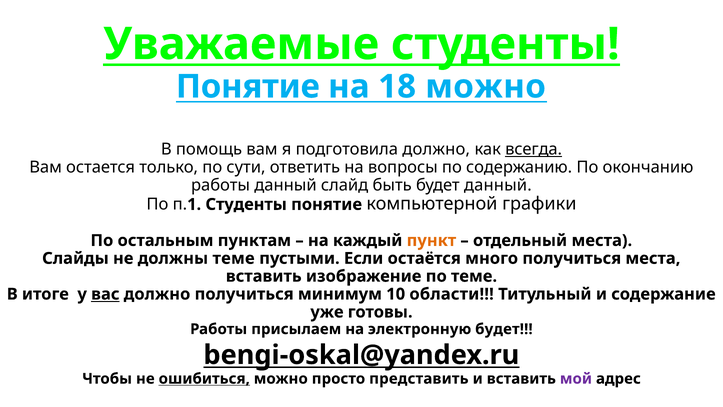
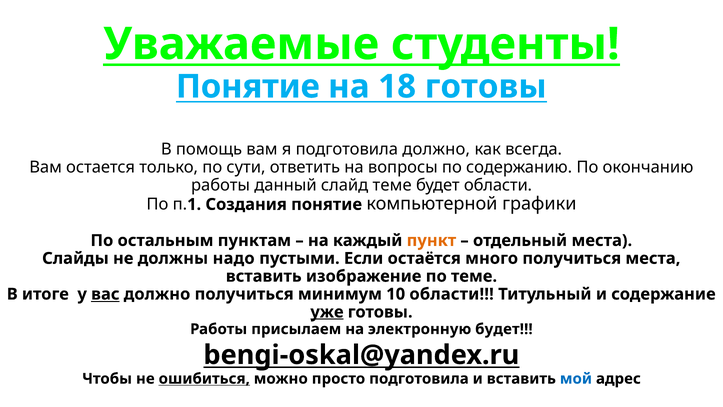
18 можно: можно -> готовы
всегда underline: present -> none
слайд быть: быть -> теме
будет данный: данный -> области
Студенты at (246, 204): Студенты -> Создания
должны теме: теме -> надо
уже underline: none -> present
просто представить: представить -> подготовила
мой colour: purple -> blue
